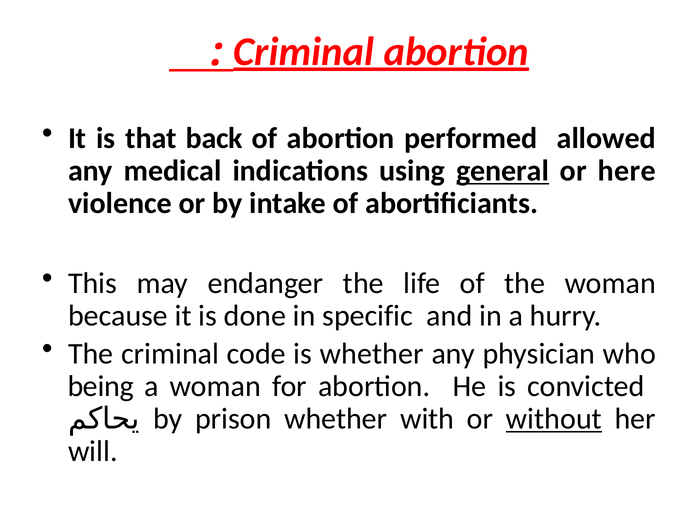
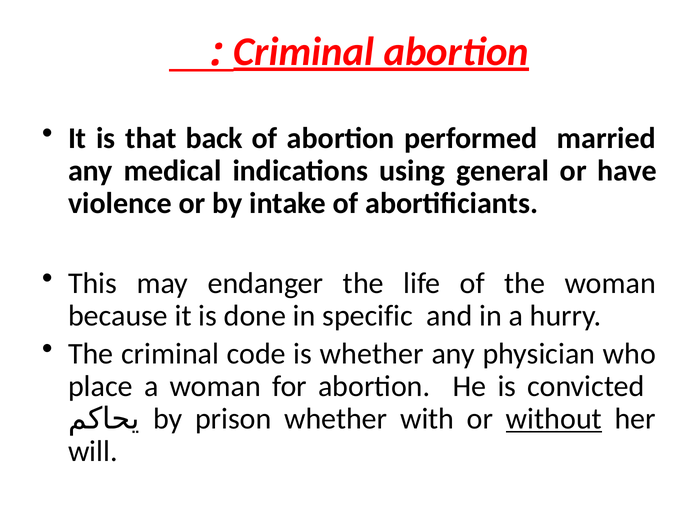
allowed: allowed -> married
general underline: present -> none
here: here -> have
being: being -> place
